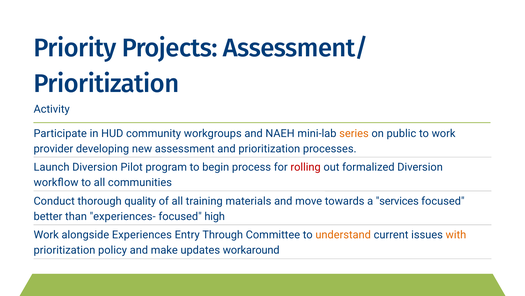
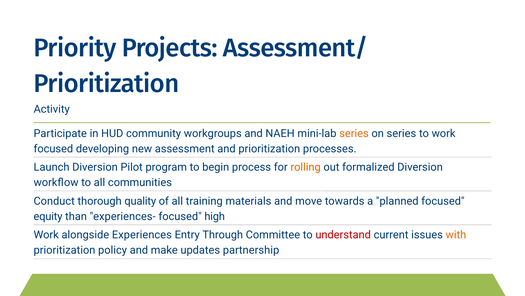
on public: public -> series
provider at (53, 148): provider -> focused
rolling colour: red -> orange
services: services -> planned
better: better -> equity
understand colour: orange -> red
workaround: workaround -> partnership
